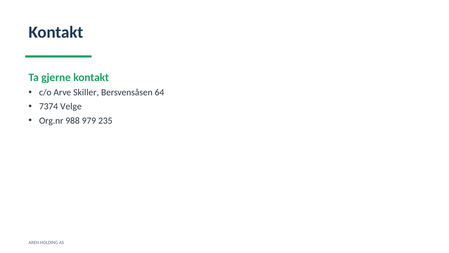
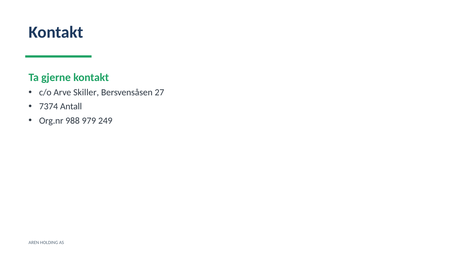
64: 64 -> 27
Velge: Velge -> Antall
235: 235 -> 249
